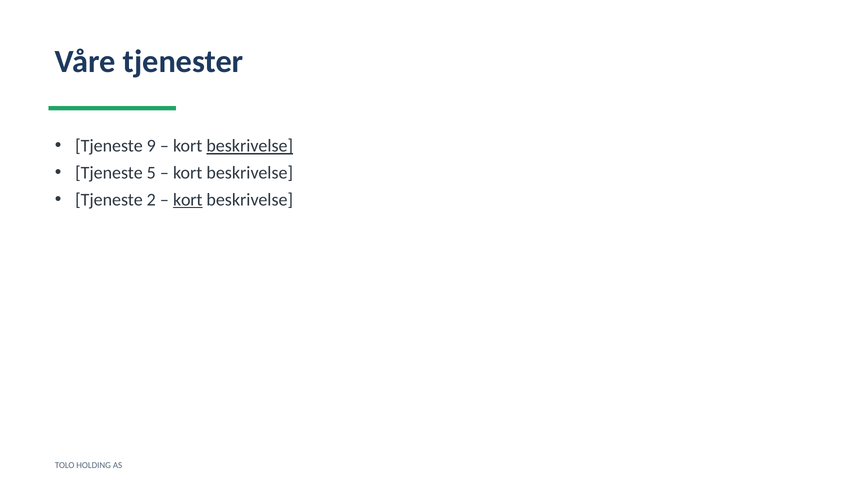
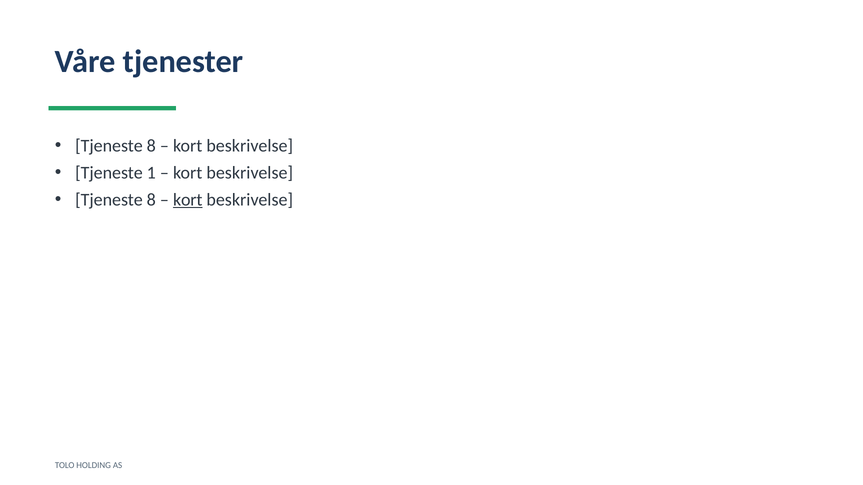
9 at (151, 146): 9 -> 8
beskrivelse at (250, 146) underline: present -> none
5: 5 -> 1
2 at (151, 200): 2 -> 8
